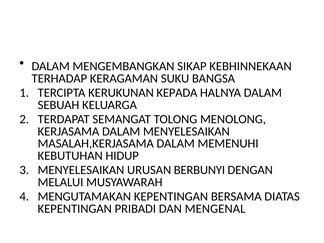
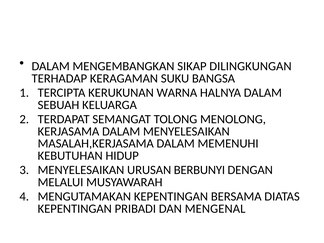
KEBHINNEKAAN: KEBHINNEKAAN -> DILINGKUNGAN
KEPADA: KEPADA -> WARNA
